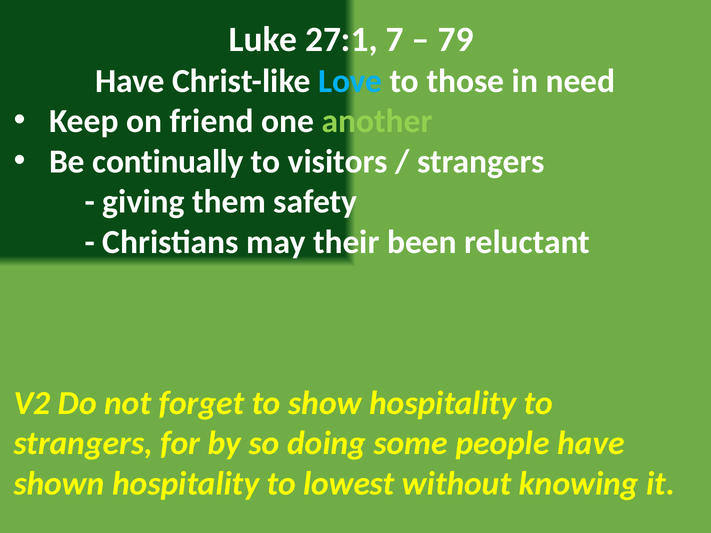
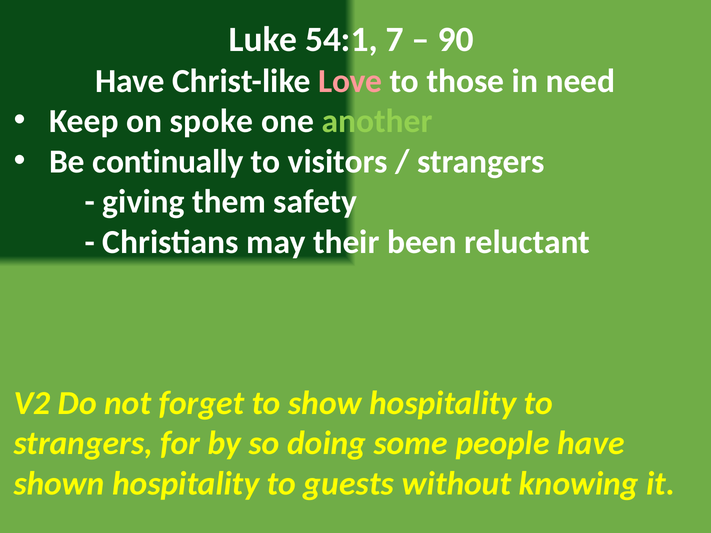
27:1: 27:1 -> 54:1
79: 79 -> 90
Love colour: light blue -> pink
friend: friend -> spoke
lowest: lowest -> guests
